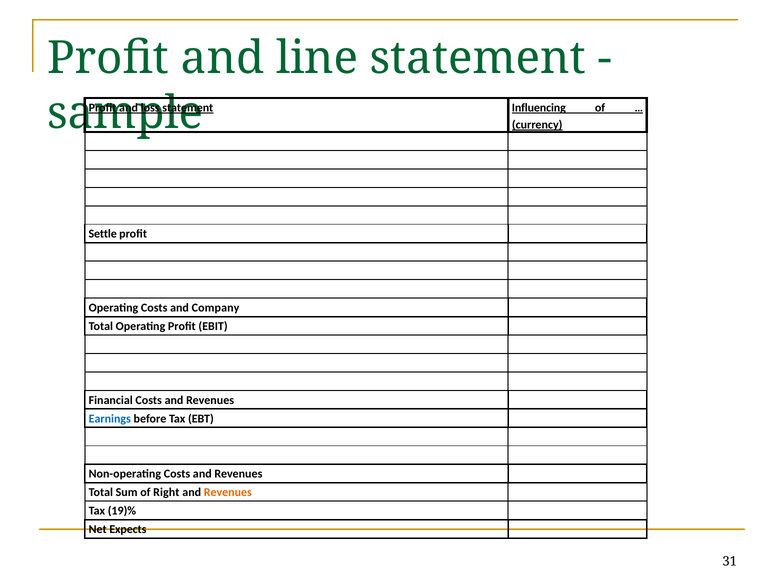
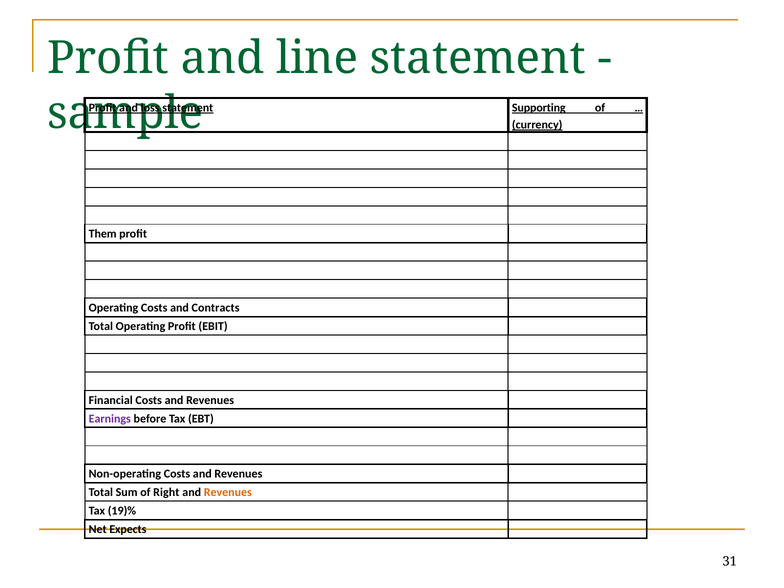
Influencing: Influencing -> Supporting
Settle: Settle -> Them
Company: Company -> Contracts
Earnings colour: blue -> purple
